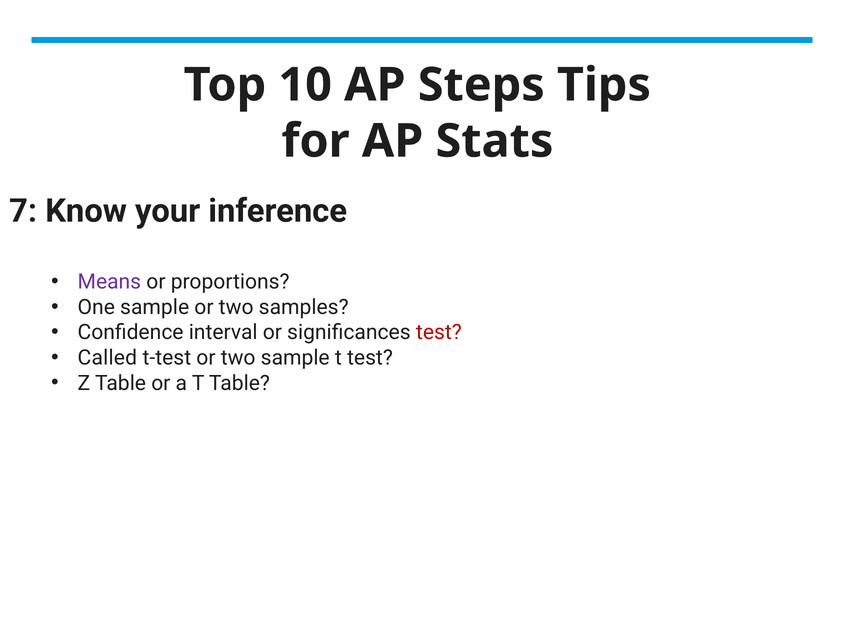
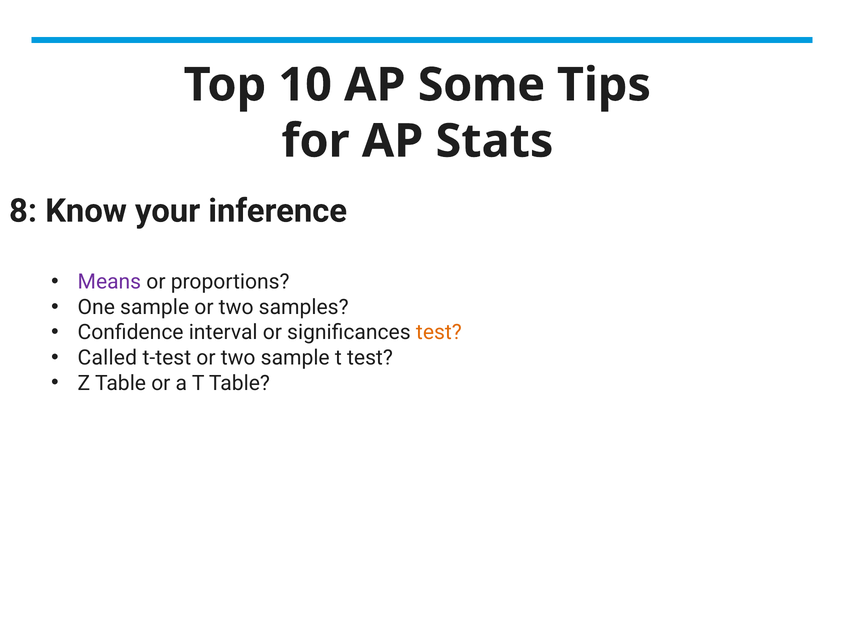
Steps: Steps -> Some
7: 7 -> 8
test at (439, 332) colour: red -> orange
